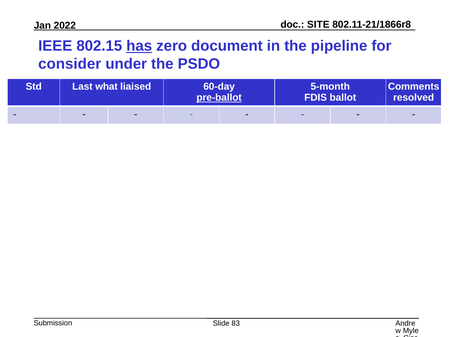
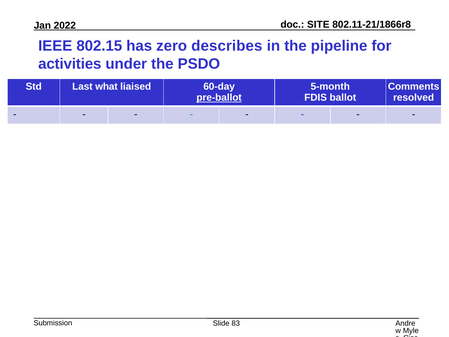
has underline: present -> none
document: document -> describes
consider: consider -> activities
